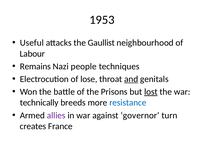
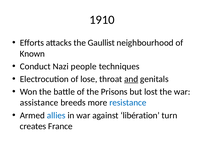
1953: 1953 -> 1910
Useful: Useful -> Efforts
Labour: Labour -> Known
Remains: Remains -> Conduct
lost underline: present -> none
technically: technically -> assistance
allies colour: purple -> blue
governor: governor -> libération
